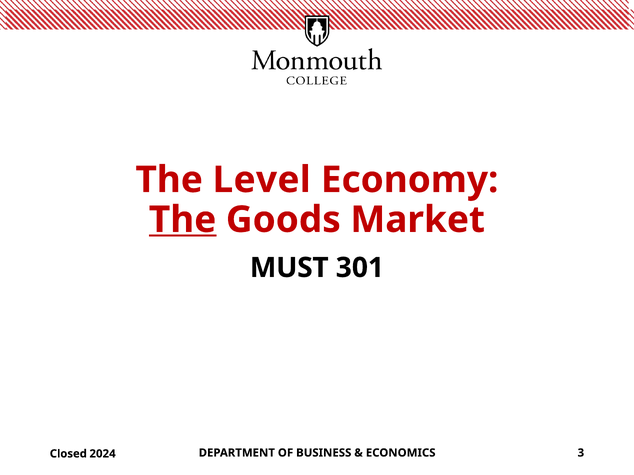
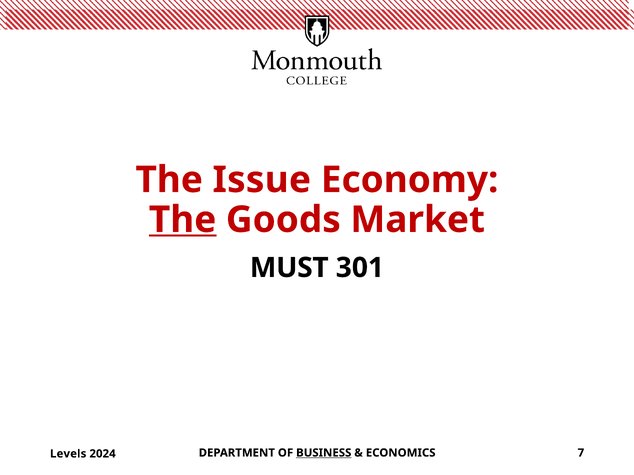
Level: Level -> Issue
BUSINESS underline: none -> present
3: 3 -> 7
Closed: Closed -> Levels
